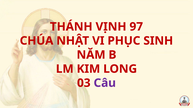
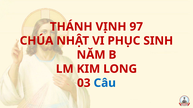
Câu colour: purple -> blue
